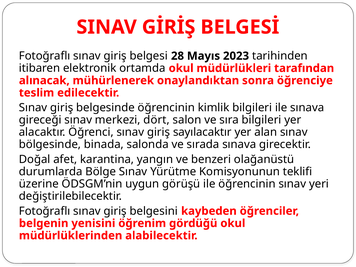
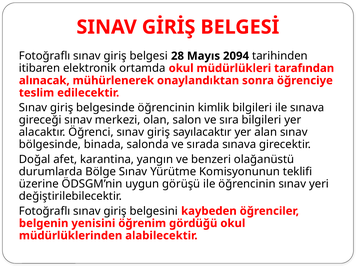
2023: 2023 -> 2094
dört: dört -> olan
